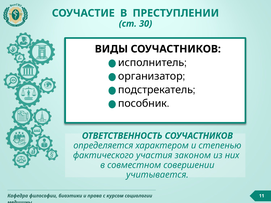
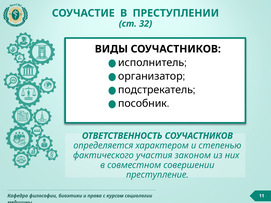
30: 30 -> 32
учитывается: учитывается -> преступление
